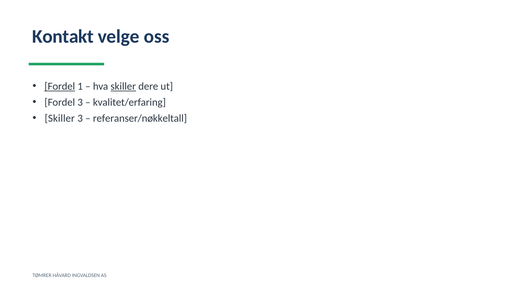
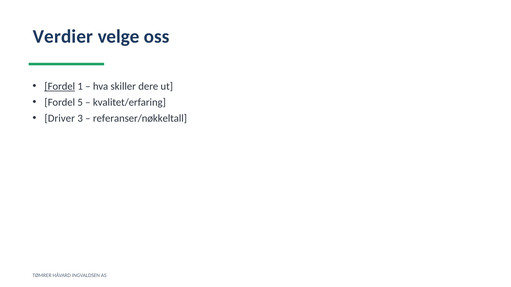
Kontakt: Kontakt -> Verdier
skiller at (123, 87) underline: present -> none
Fordel 3: 3 -> 5
Skiller at (60, 119): Skiller -> Driver
